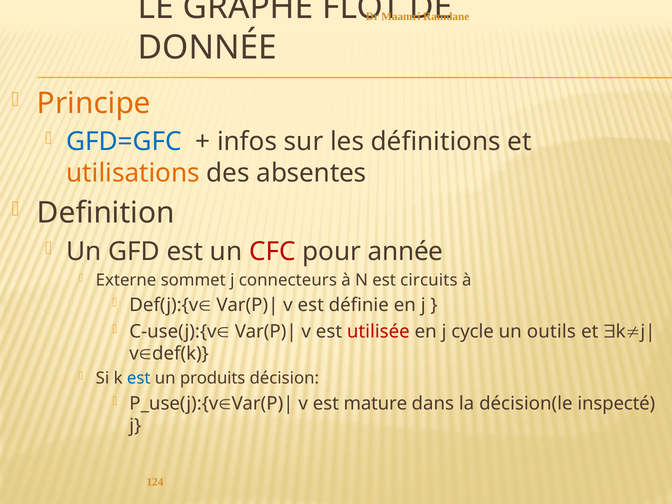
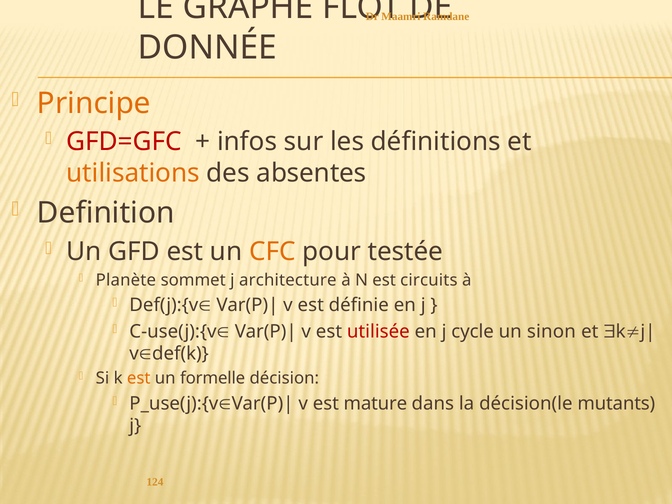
GFD=GFC colour: blue -> red
CFC colour: red -> orange
année: année -> testée
Externe: Externe -> Planète
connecteurs: connecteurs -> architecture
outils: outils -> sinon
est at (139, 378) colour: blue -> orange
produits: produits -> formelle
inspecté: inspecté -> mutants
